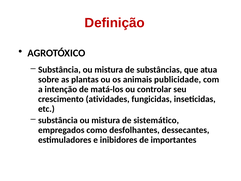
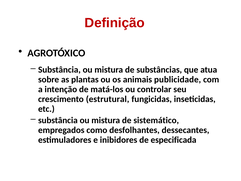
atividades: atividades -> estrutural
importantes: importantes -> especificada
